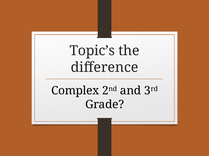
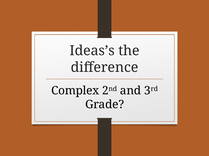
Topic’s: Topic’s -> Ideas’s
